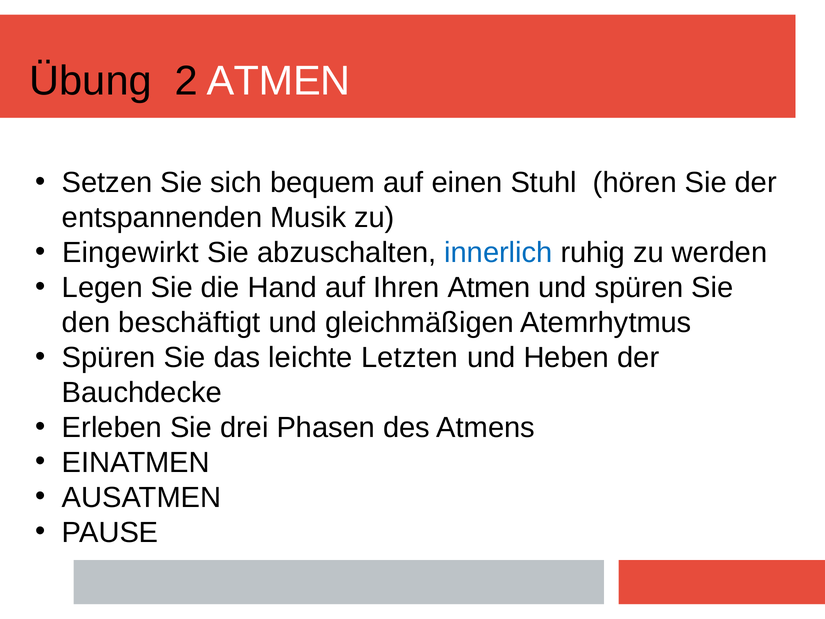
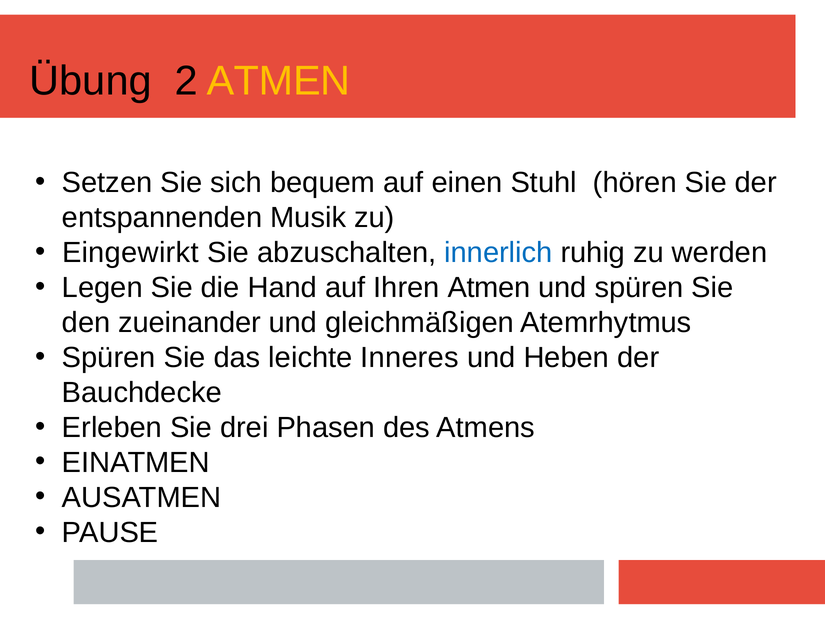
ATMEN at (278, 81) colour: white -> yellow
beschäftigt: beschäftigt -> zueinander
Letzten: Letzten -> Inneres
